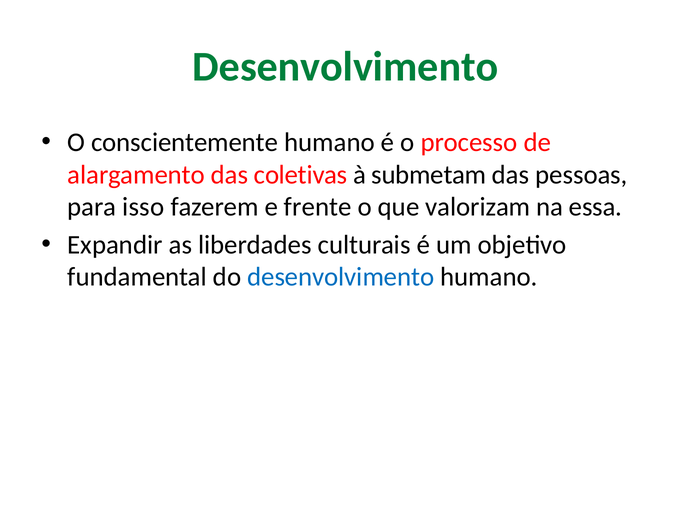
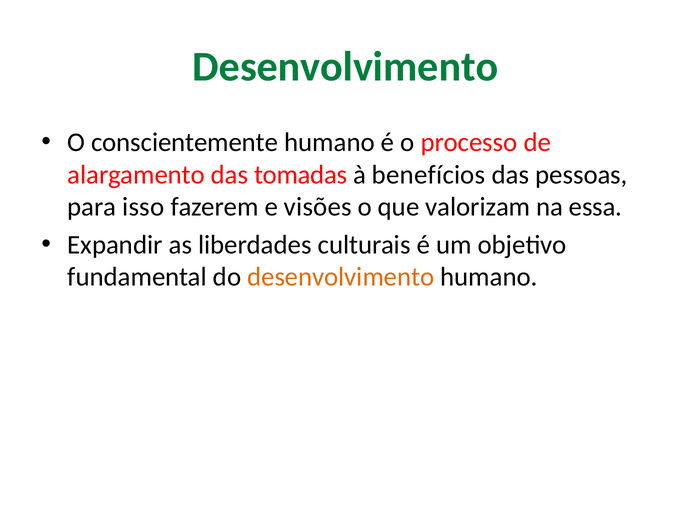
coletivas: coletivas -> tomadas
submetam: submetam -> benefícios
frente: frente -> visões
desenvolvimento at (341, 276) colour: blue -> orange
